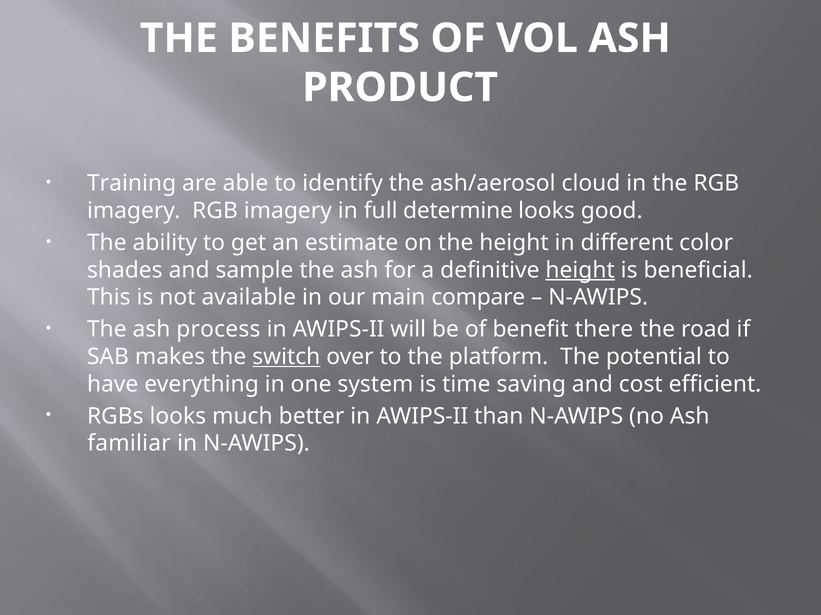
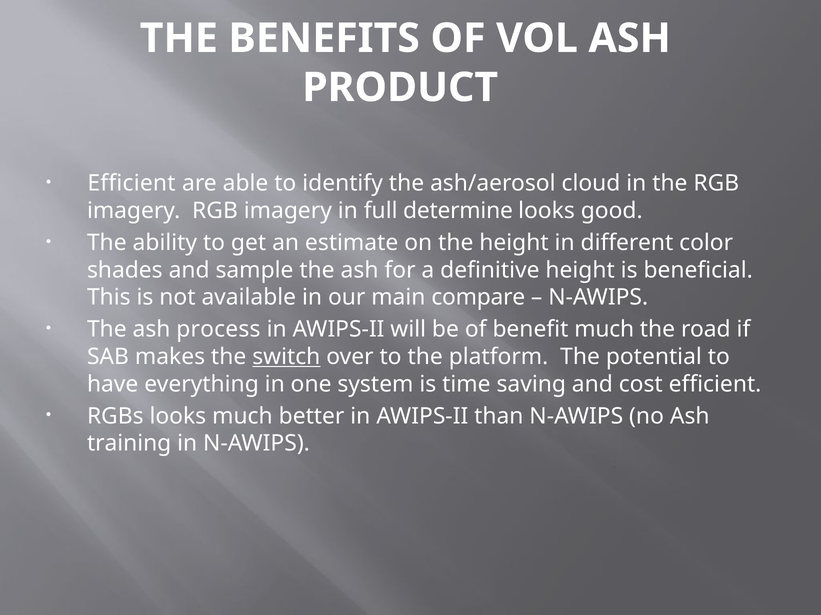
Training at (132, 184): Training -> Efficient
height at (580, 270) underline: present -> none
benefit there: there -> much
familiar: familiar -> training
